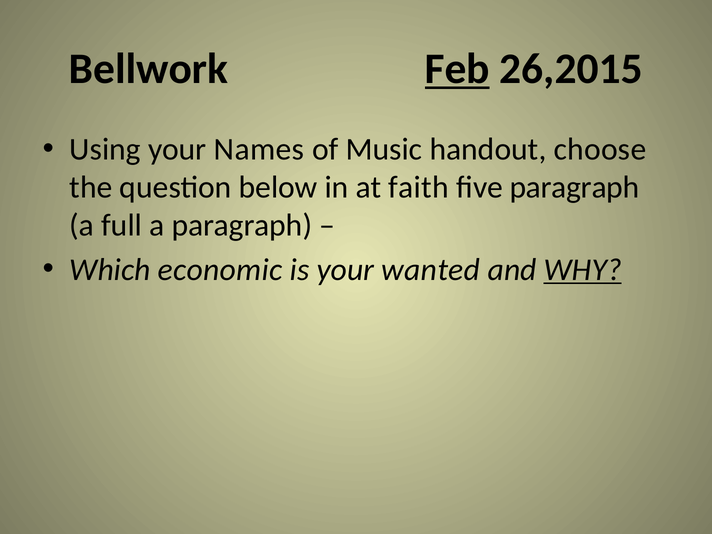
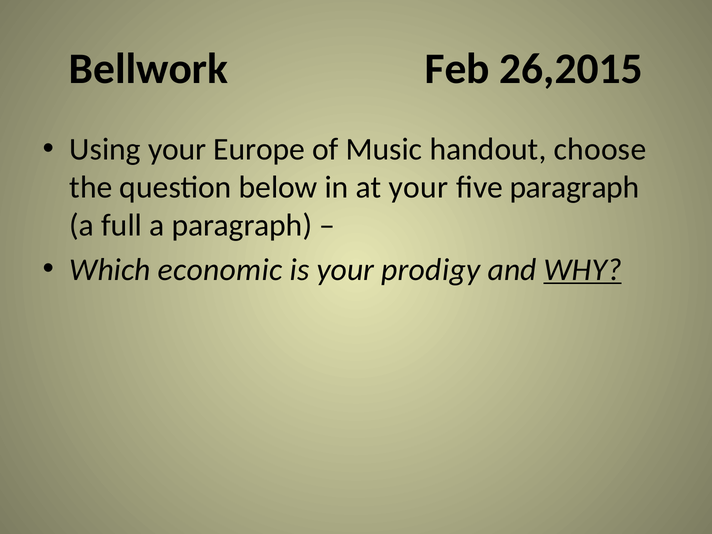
Feb underline: present -> none
Names: Names -> Europe
at faith: faith -> your
wanted: wanted -> prodigy
